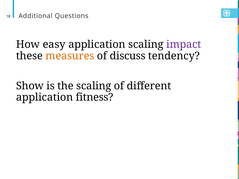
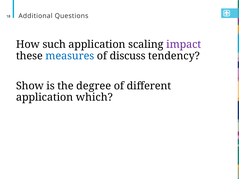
easy: easy -> such
measures colour: orange -> blue
the scaling: scaling -> degree
fitness: fitness -> which
